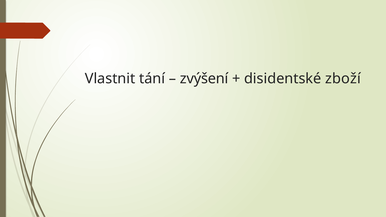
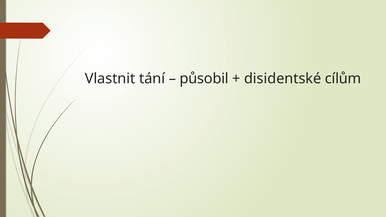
zvýšení: zvýšení -> působil
zboží: zboží -> cílům
